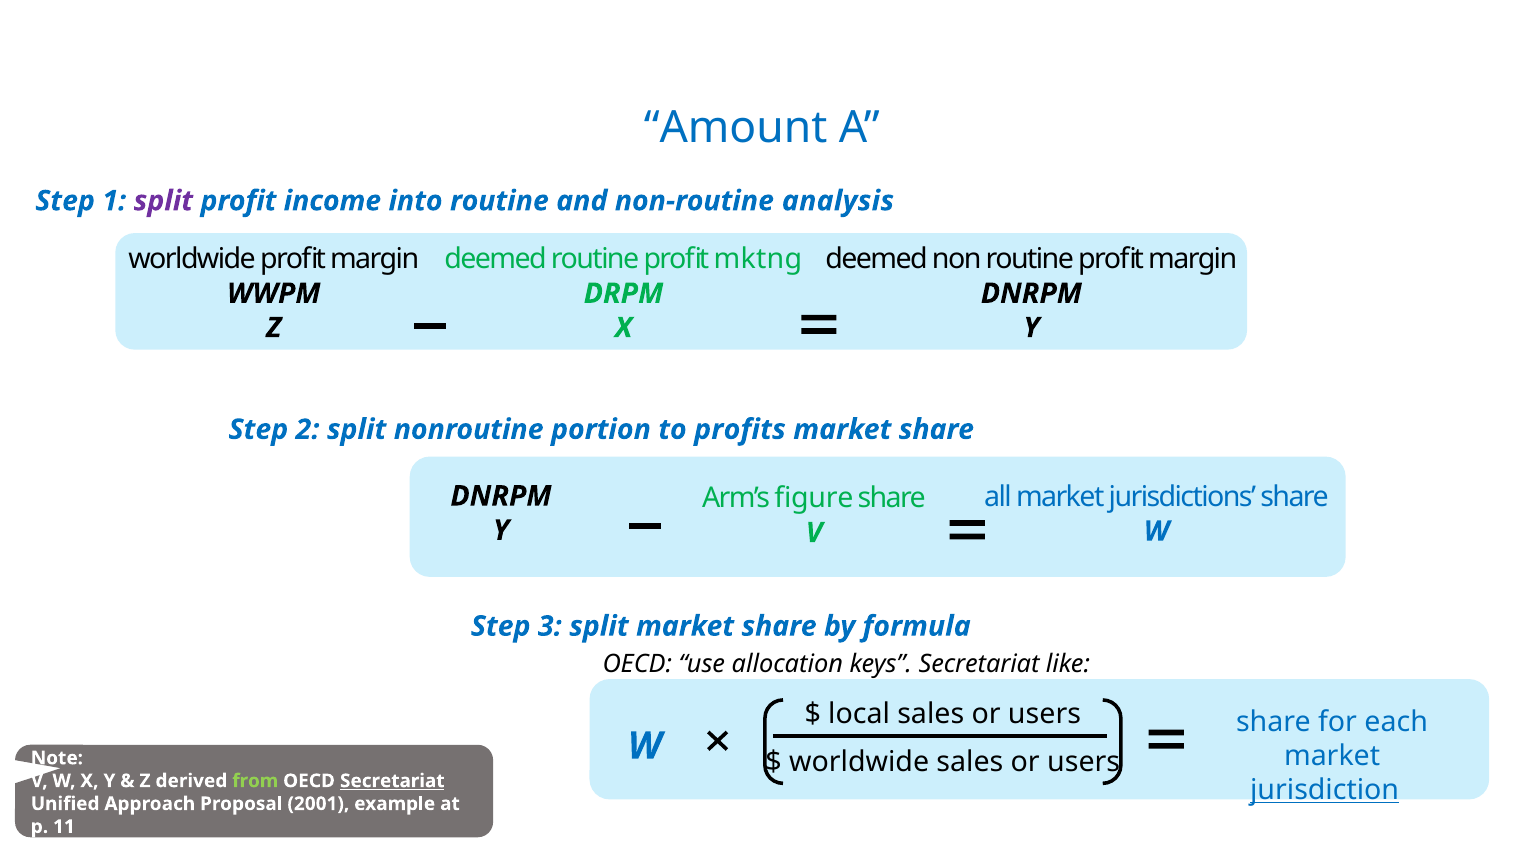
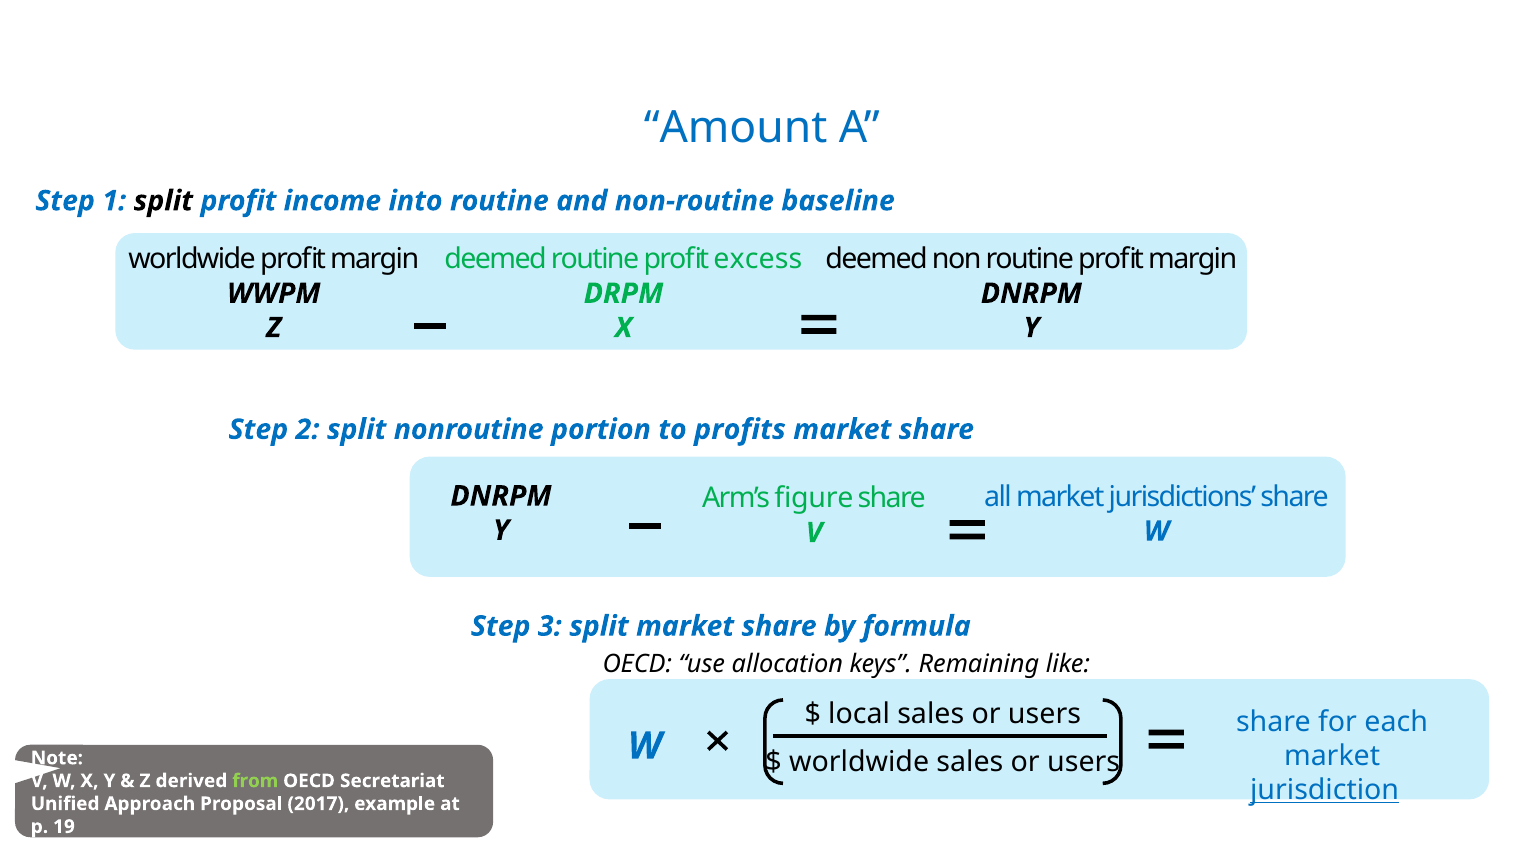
split at (163, 201) colour: purple -> black
analysis: analysis -> baseline
mktng: mktng -> excess
keys Secretariat: Secretariat -> Remaining
Secretariat at (392, 781) underline: present -> none
2001: 2001 -> 2017
11: 11 -> 19
